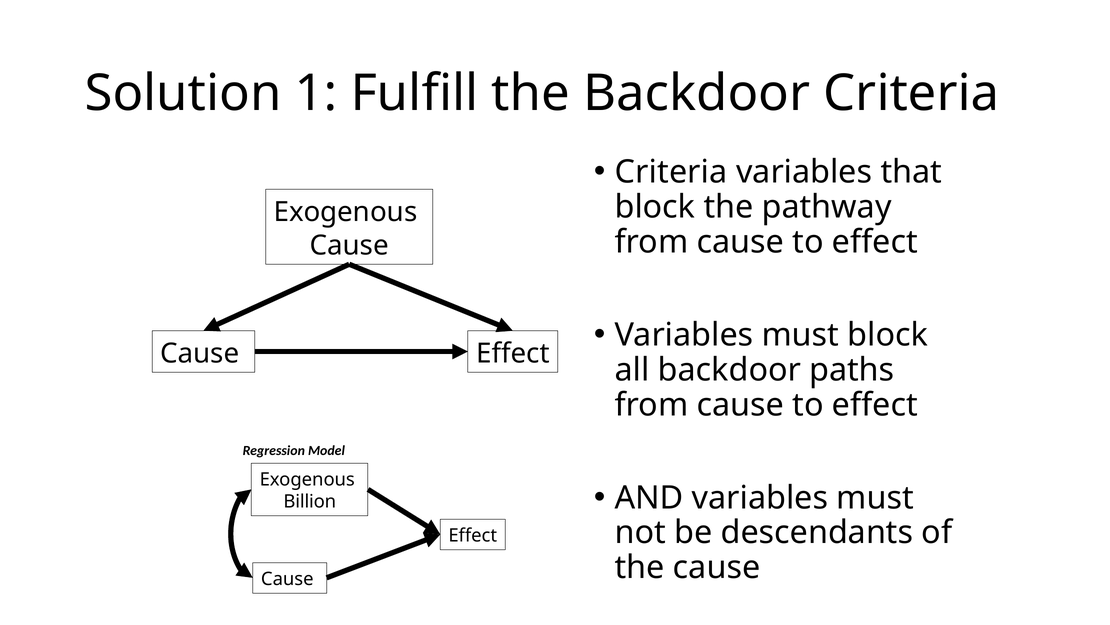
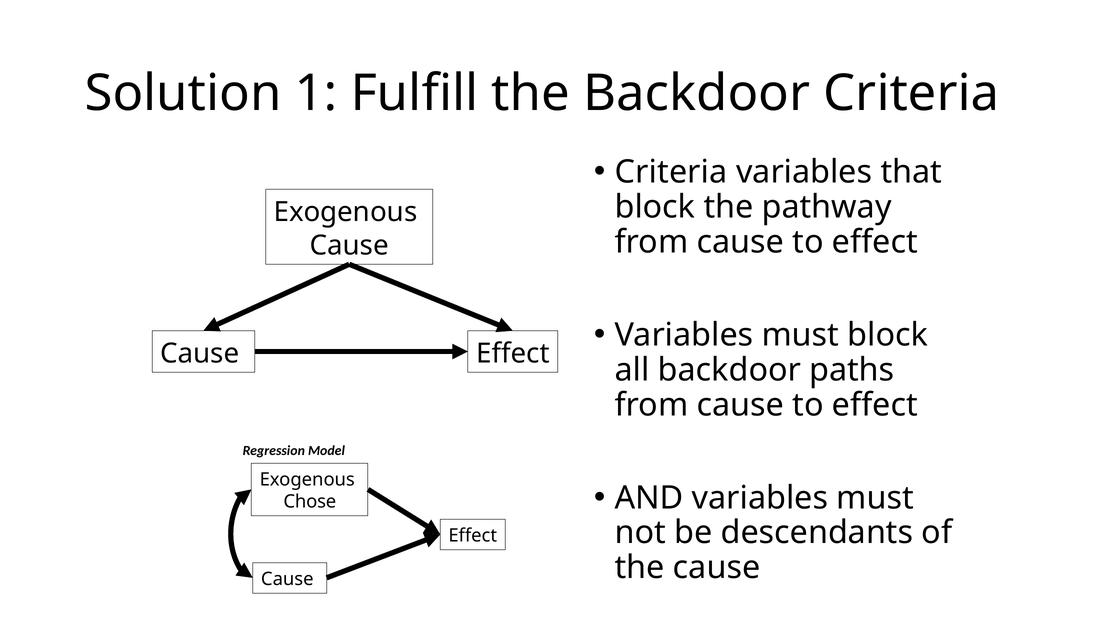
Billion: Billion -> Chose
